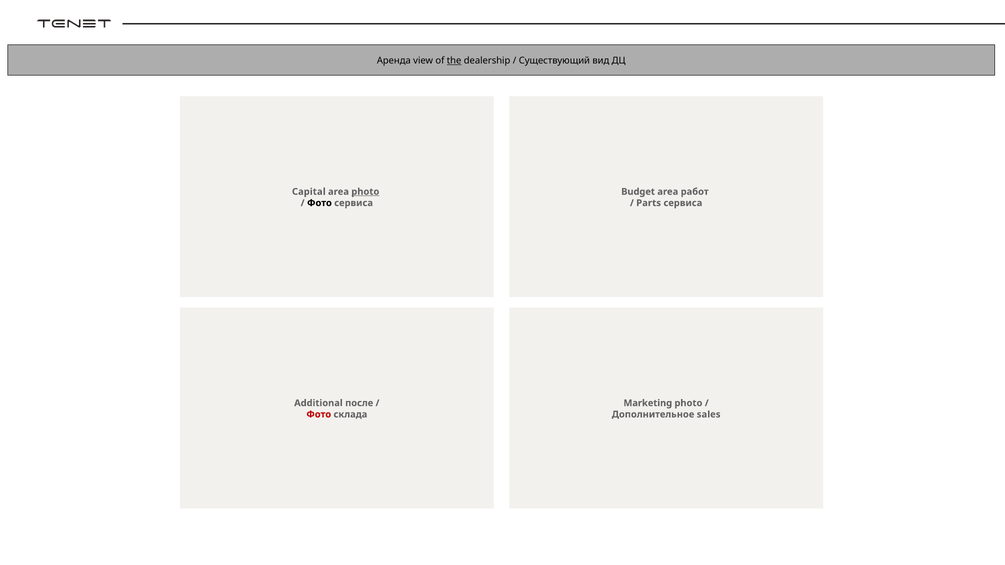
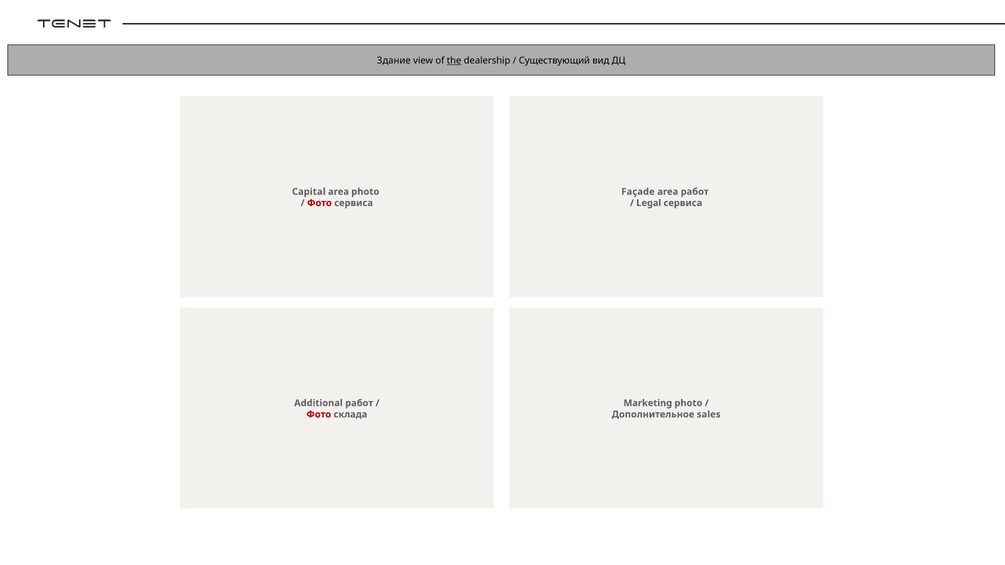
Аренда: Аренда -> Здание
photo at (365, 192) underline: present -> none
Budget: Budget -> Façade
Фото at (319, 203) colour: black -> red
Parts: Parts -> Legal
Additional после: после -> работ
